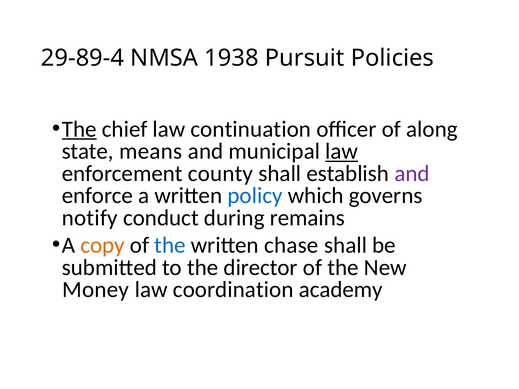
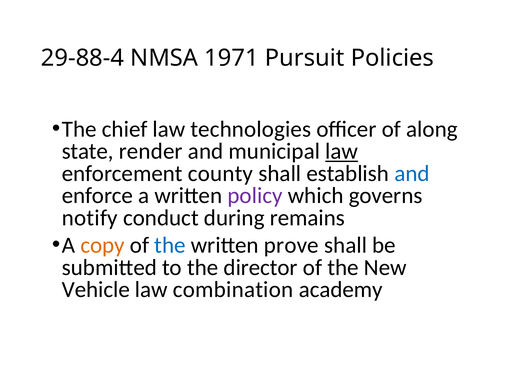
29-89-4: 29-89-4 -> 29-88-4
1938: 1938 -> 1971
The at (79, 129) underline: present -> none
continuation: continuation -> technologies
means: means -> render
and at (412, 174) colour: purple -> blue
policy colour: blue -> purple
chase: chase -> prove
Money: Money -> Vehicle
coordination: coordination -> combination
